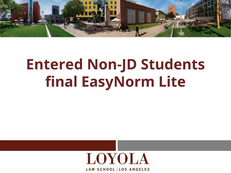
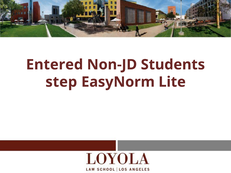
final: final -> step
